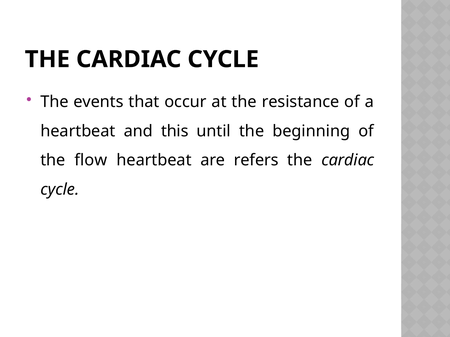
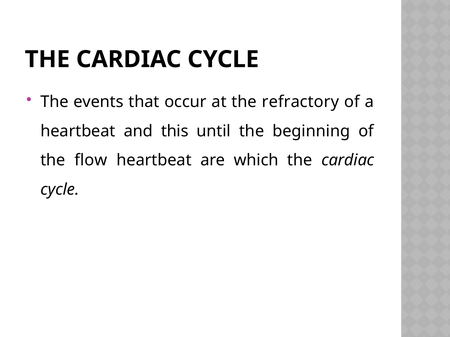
resistance: resistance -> refractory
refers: refers -> which
